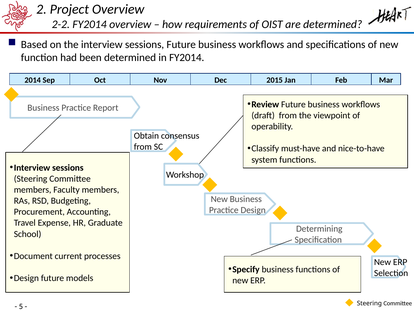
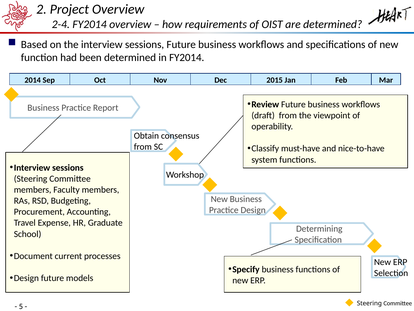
2-2: 2-2 -> 2-4
